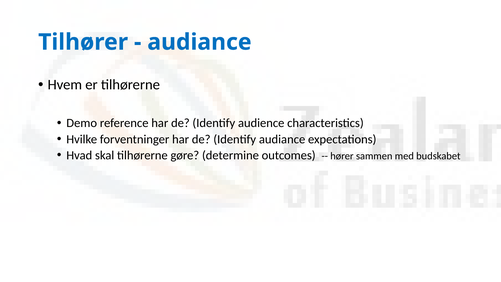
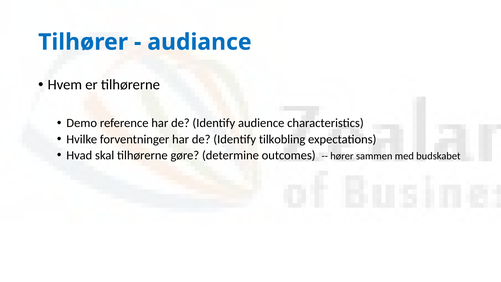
Identify audiance: audiance -> tilkobling
